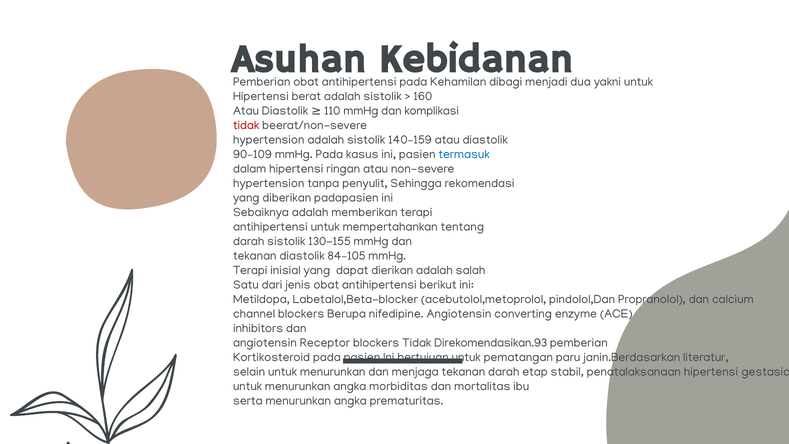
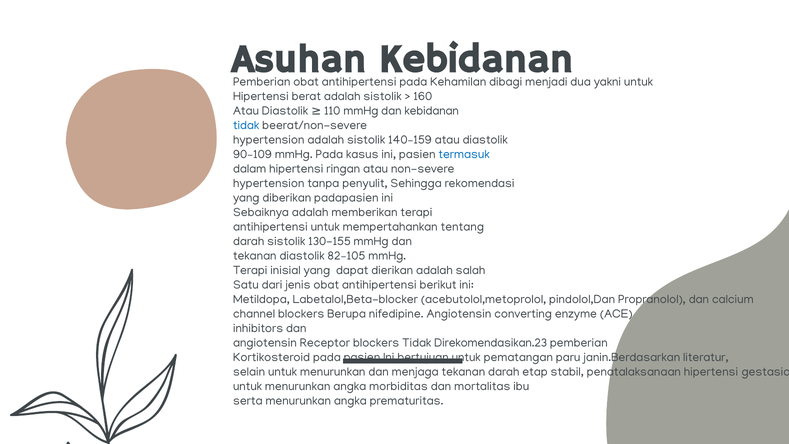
dan komplikasi: komplikasi -> kebidanan
tidak at (246, 125) colour: red -> blue
84–105: 84–105 -> 82–105
Direkomendasikan.93: Direkomendasikan.93 -> Direkomendasikan.23
